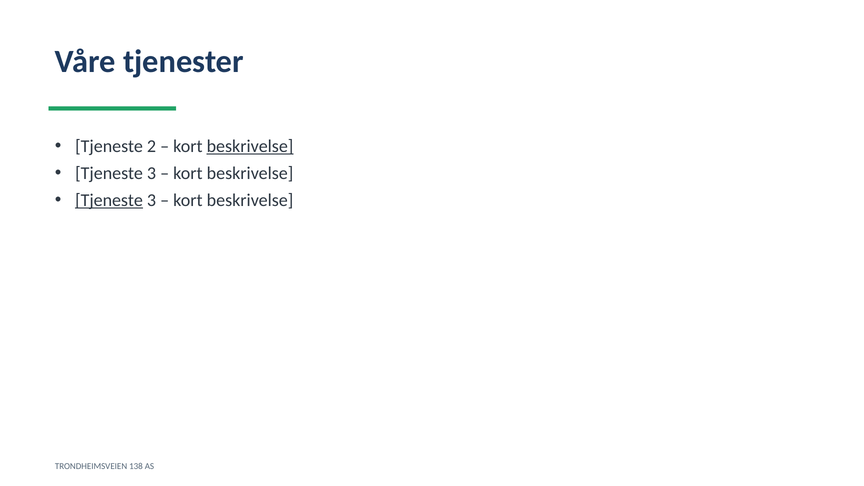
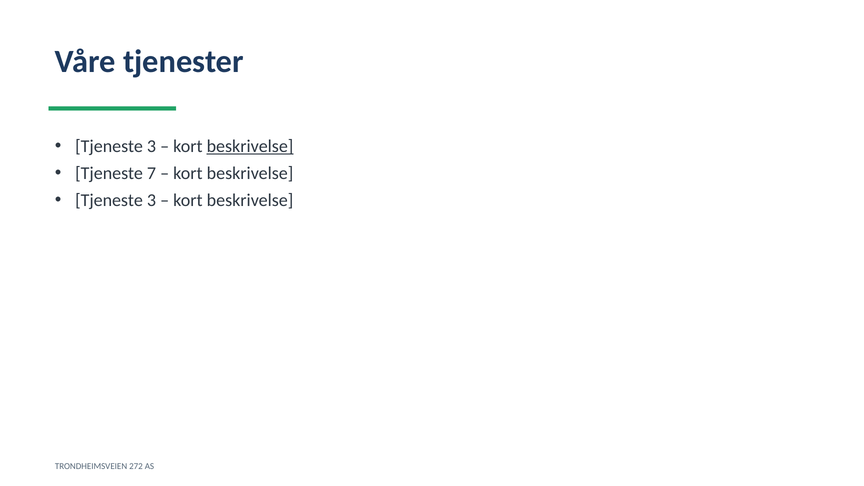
2 at (151, 146): 2 -> 3
3 at (151, 173): 3 -> 7
Tjeneste at (109, 200) underline: present -> none
138: 138 -> 272
